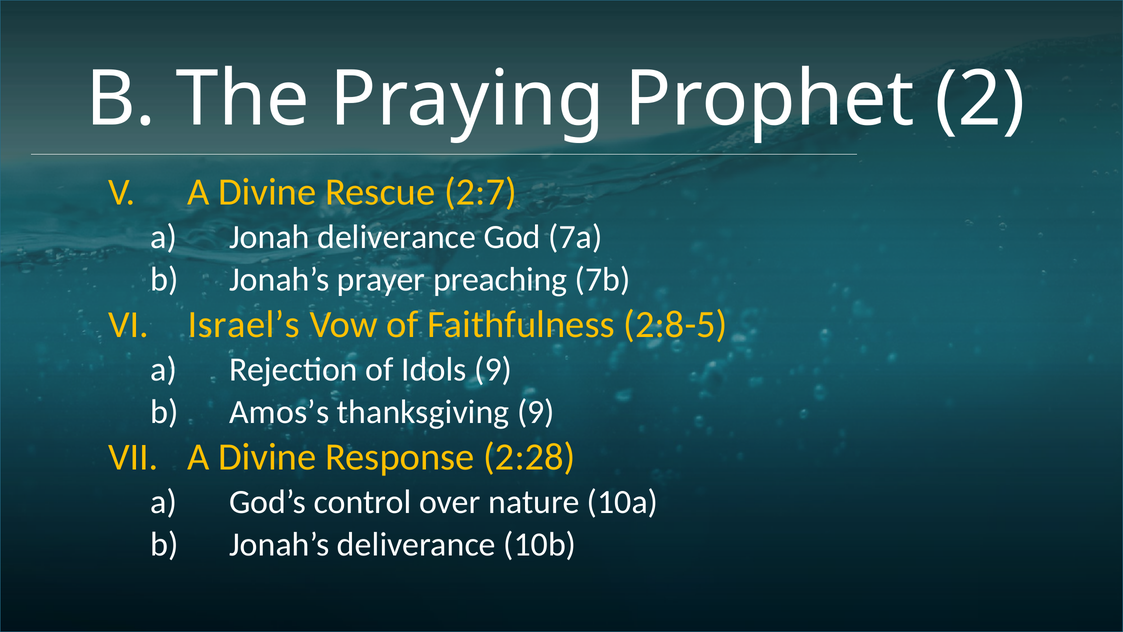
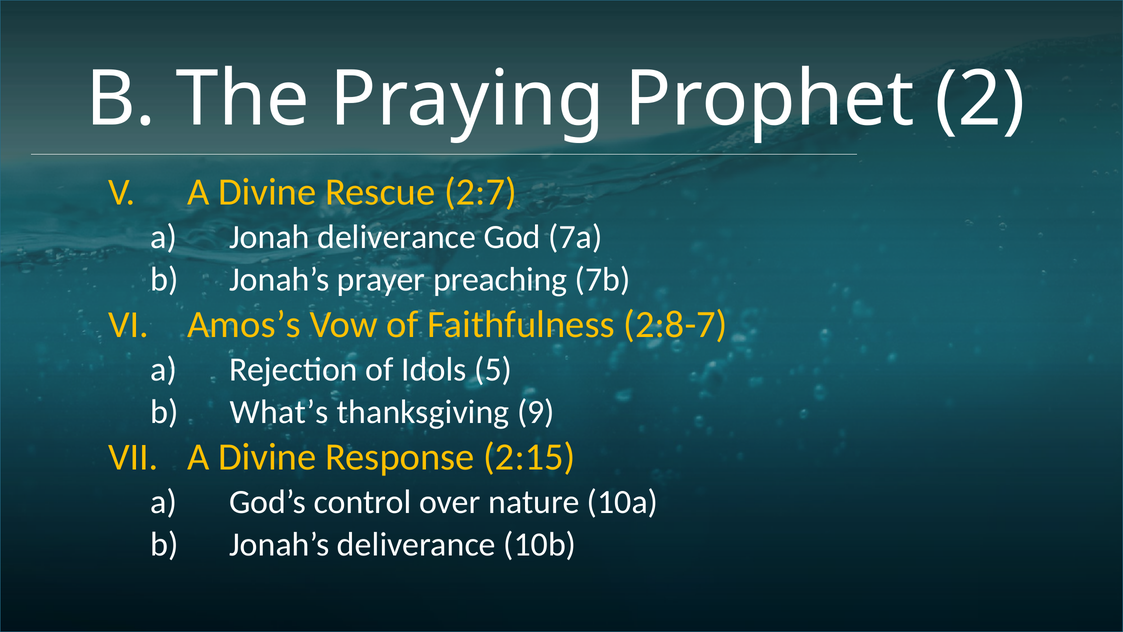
Israel’s: Israel’s -> Amos’s
2:8-5: 2:8-5 -> 2:8-7
Idols 9: 9 -> 5
Amos’s: Amos’s -> What’s
2:28: 2:28 -> 2:15
